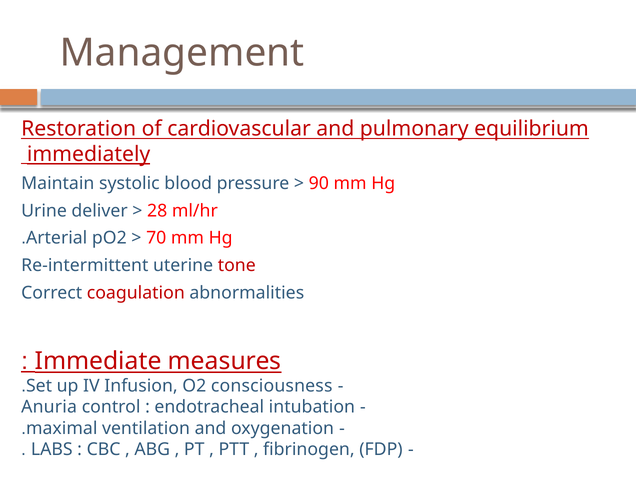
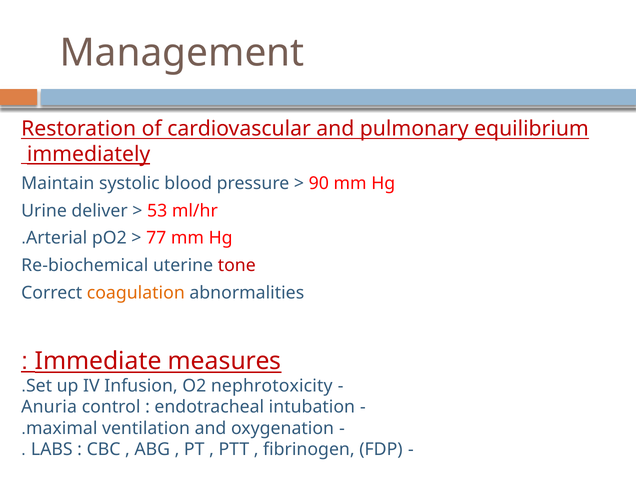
28: 28 -> 53
70: 70 -> 77
Re-intermittent: Re-intermittent -> Re-biochemical
coagulation colour: red -> orange
consciousness: consciousness -> nephrotoxicity
